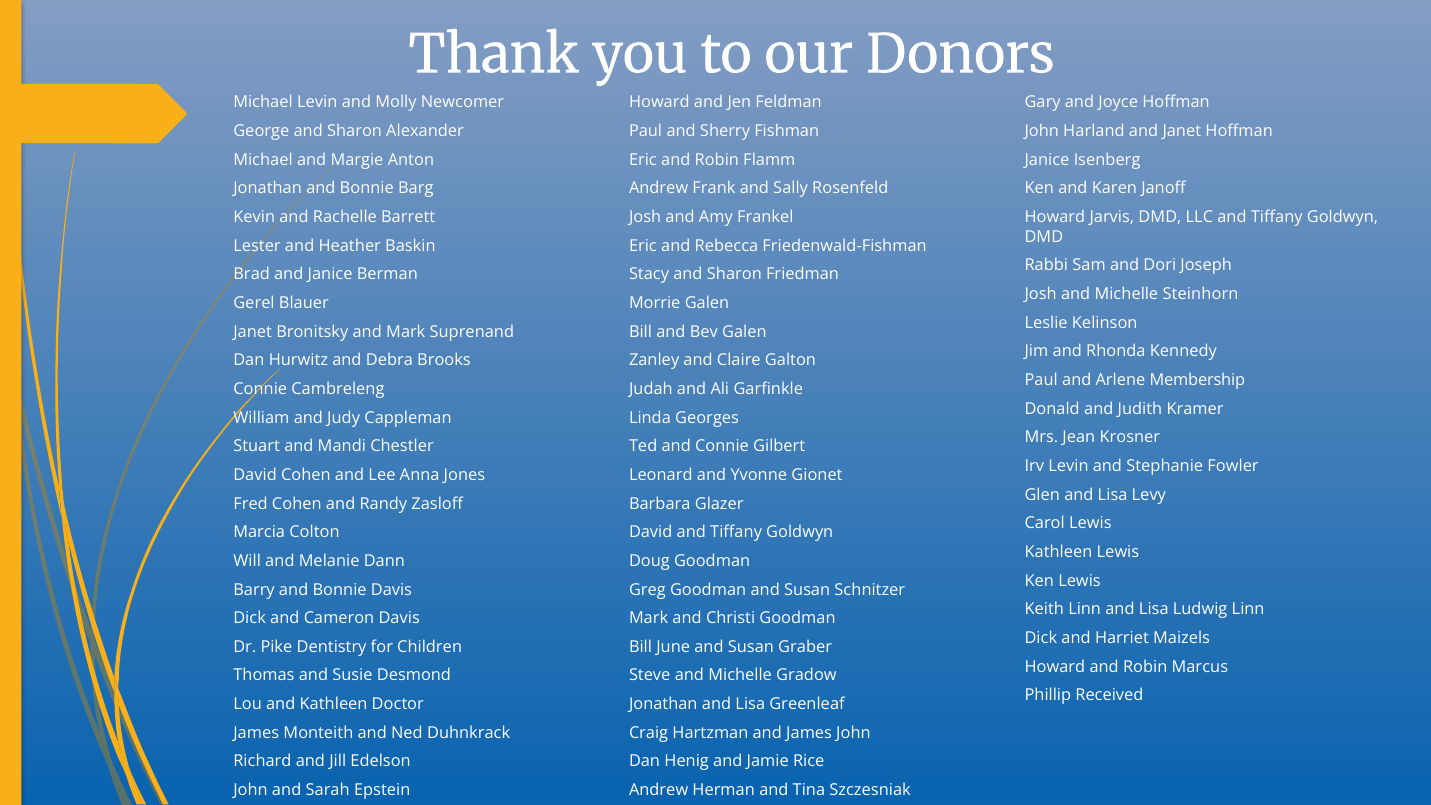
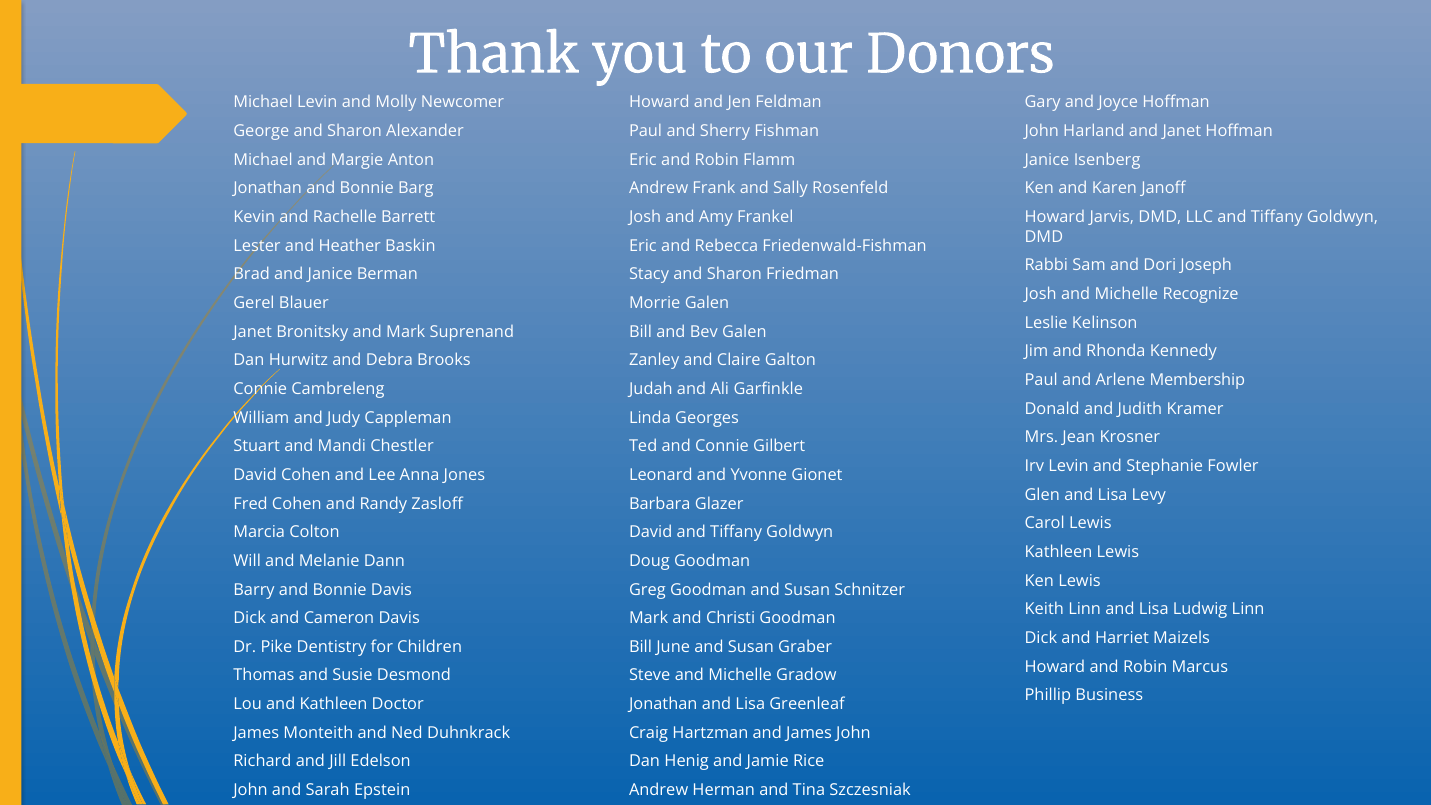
Steinhorn: Steinhorn -> Recognize
Received: Received -> Business
